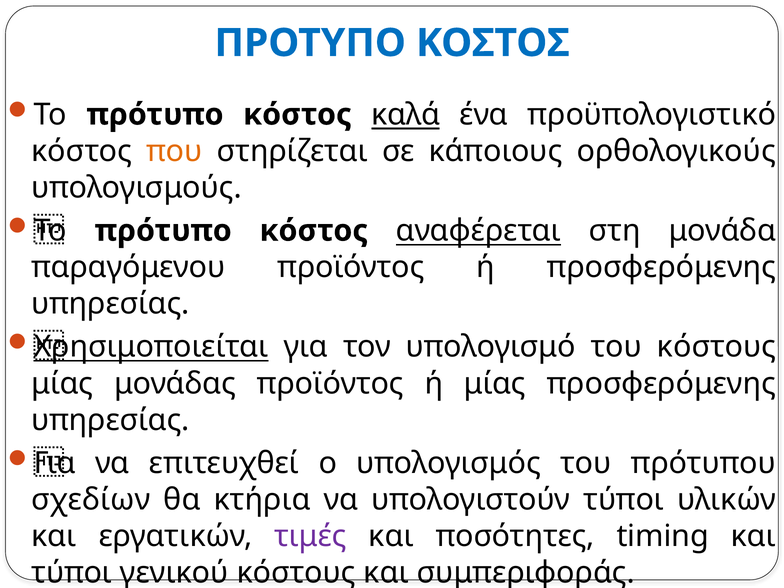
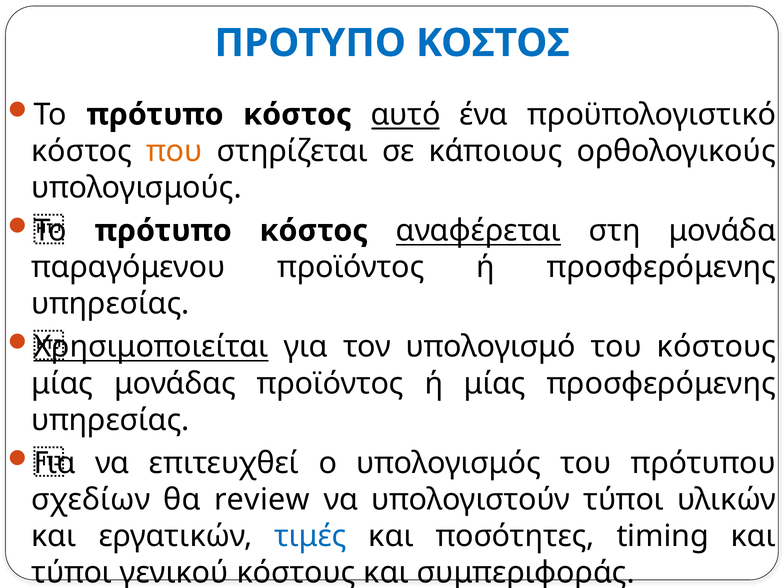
καλά: καλά -> αυτό
κτήρια: κτήρια -> review
τιμές colour: purple -> blue
